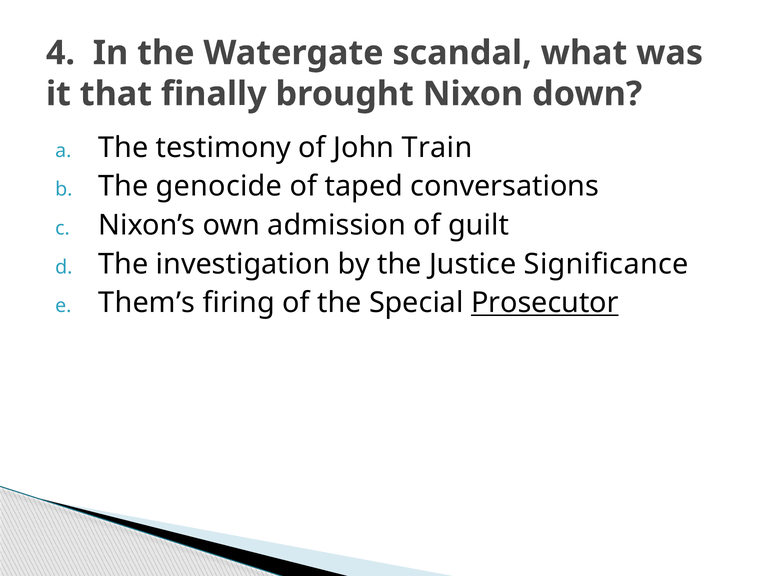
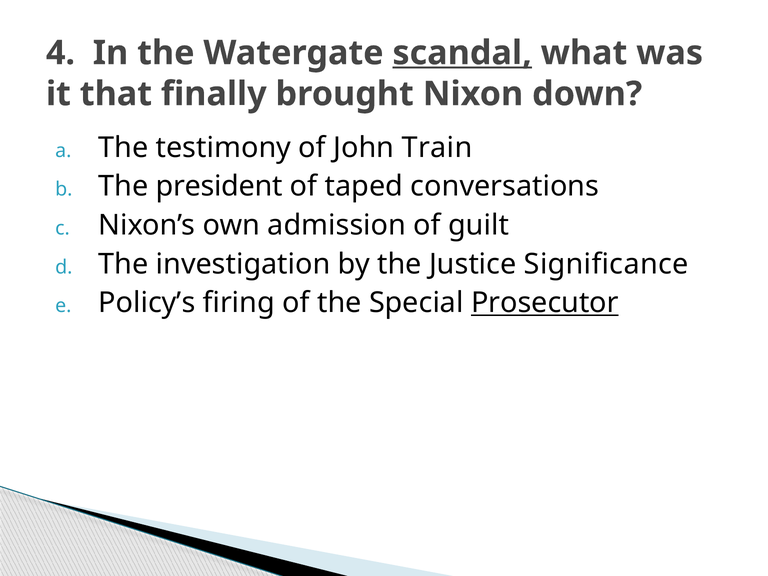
scandal underline: none -> present
genocide: genocide -> president
Them’s: Them’s -> Policy’s
